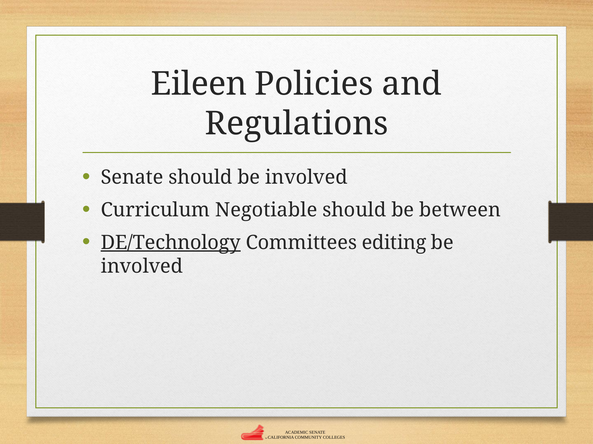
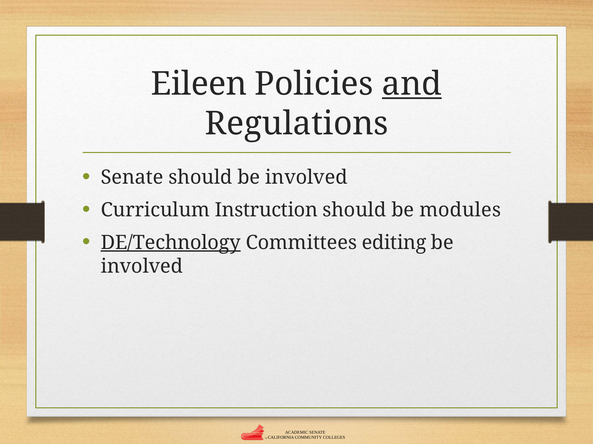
and underline: none -> present
Negotiable: Negotiable -> Instruction
between: between -> modules
